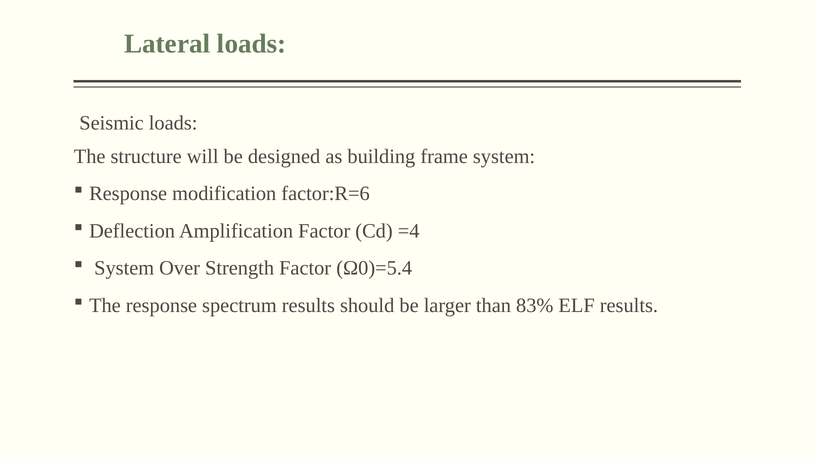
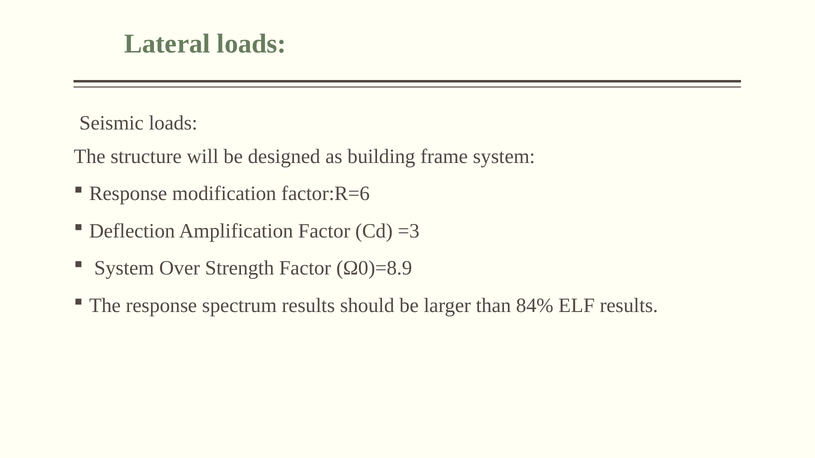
=4: =4 -> =3
Ω0)=5.4: Ω0)=5.4 -> Ω0)=8.9
83%: 83% -> 84%
